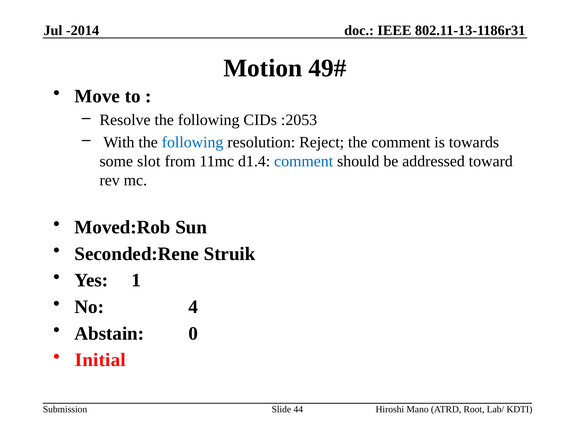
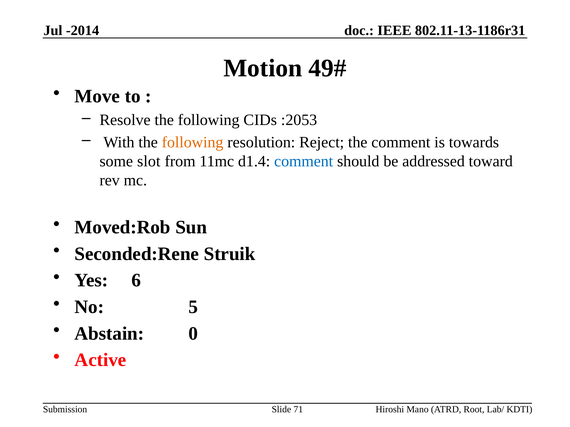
following at (193, 142) colour: blue -> orange
1: 1 -> 6
4: 4 -> 5
Initial: Initial -> Active
44: 44 -> 71
